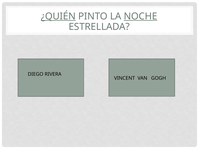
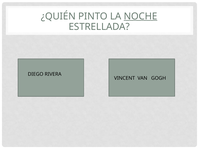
¿QUIÉN underline: present -> none
